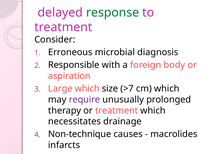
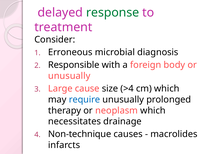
aspiration at (69, 76): aspiration -> unusually
Large which: which -> cause
>7: >7 -> >4
require colour: purple -> blue
or treatment: treatment -> neoplasm
